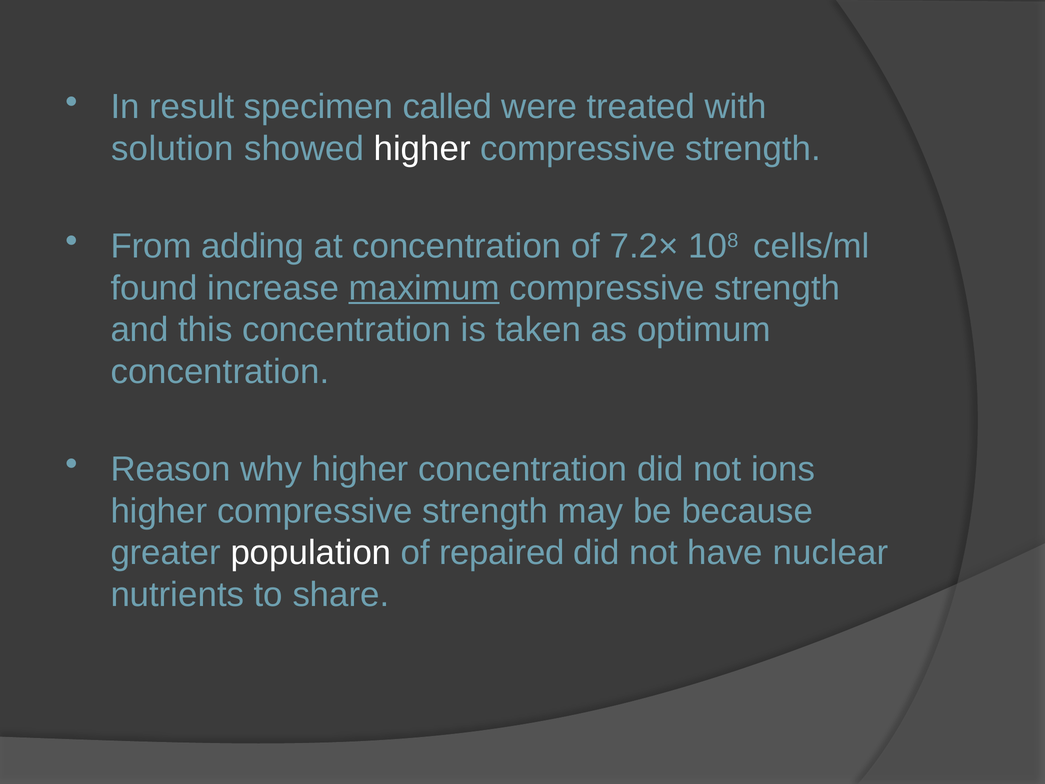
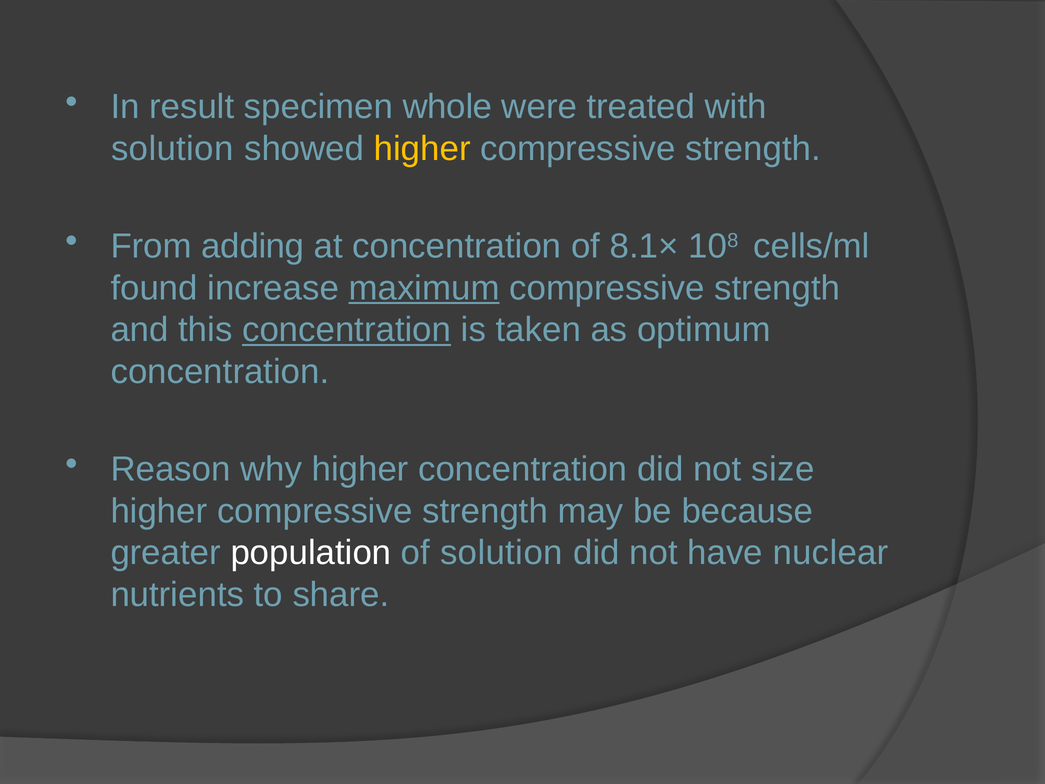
called: called -> whole
higher at (422, 149) colour: white -> yellow
7.2×: 7.2× -> 8.1×
concentration at (347, 330) underline: none -> present
ions: ions -> size
of repaired: repaired -> solution
